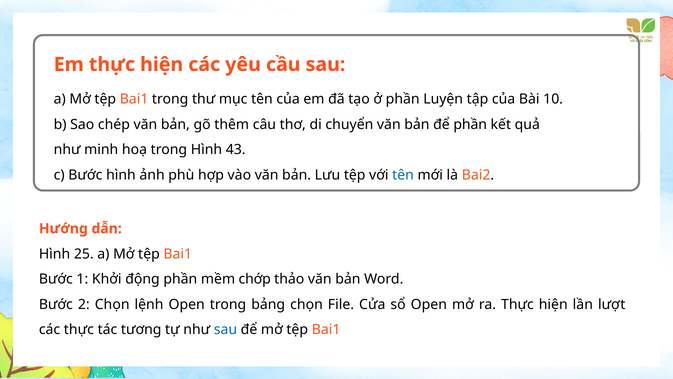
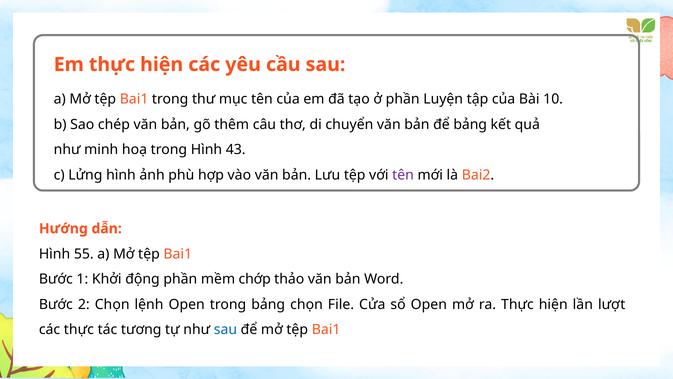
để phần: phần -> bảng
c Bước: Bước -> Lửng
tên at (403, 175) colour: blue -> purple
25: 25 -> 55
